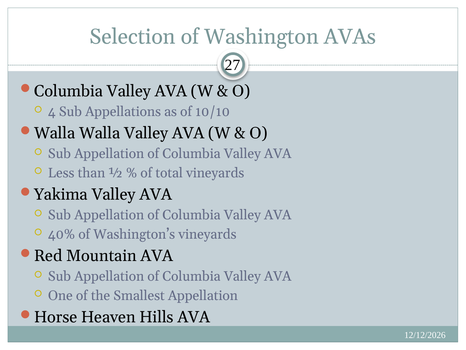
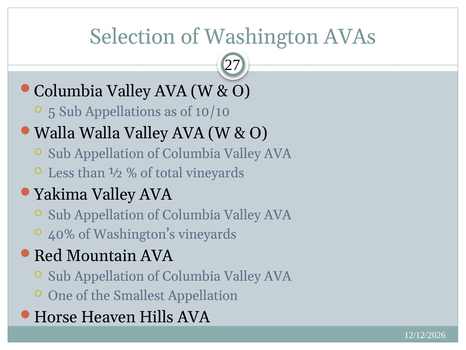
4: 4 -> 5
